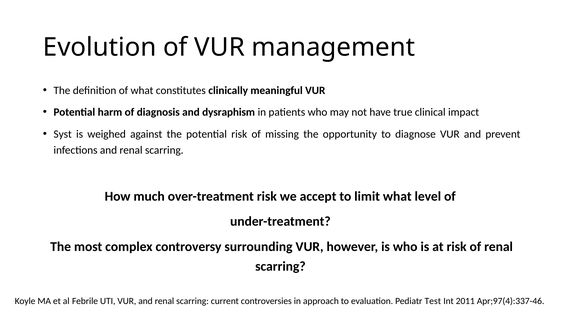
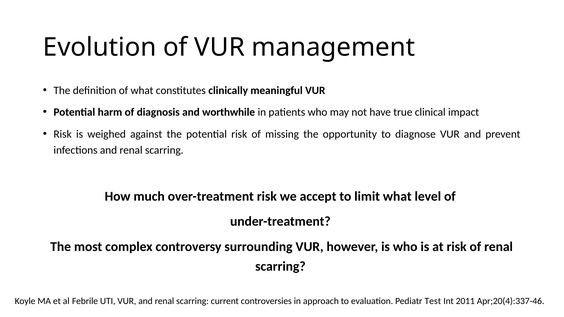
dysraphism: dysraphism -> worthwhile
Syst at (63, 134): Syst -> Risk
Apr;97(4):337-46: Apr;97(4):337-46 -> Apr;20(4):337-46
